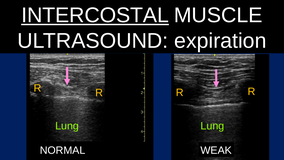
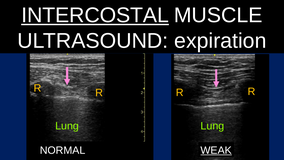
WEAK underline: none -> present
